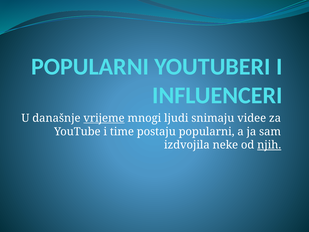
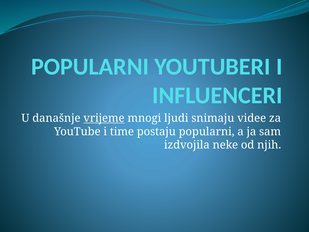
njih underline: present -> none
